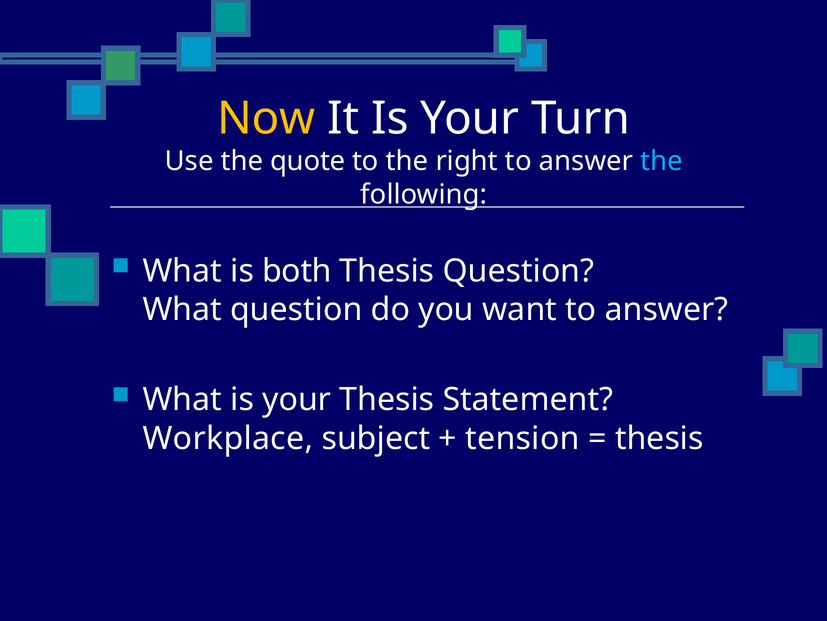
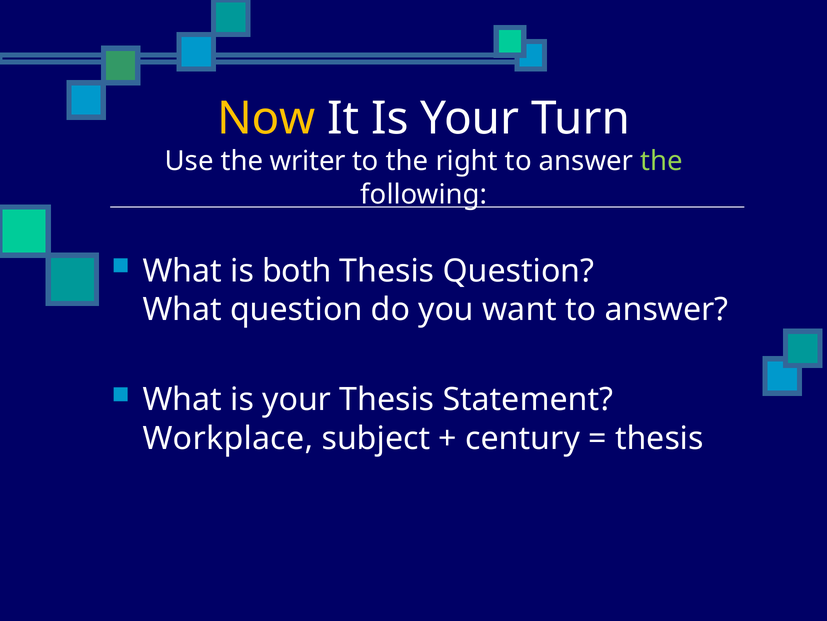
quote: quote -> writer
the at (662, 161) colour: light blue -> light green
tension: tension -> century
